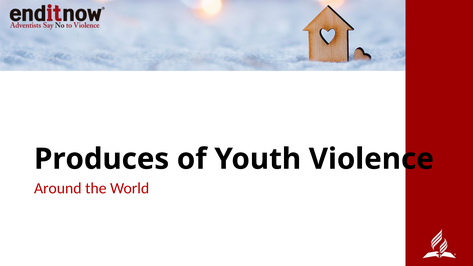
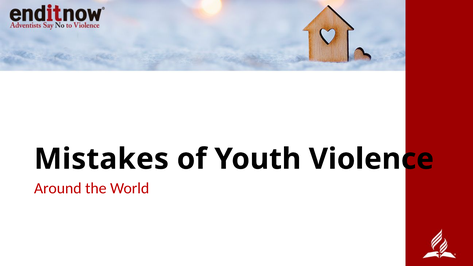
Produces: Produces -> Mistakes
